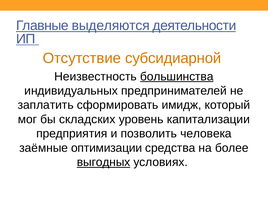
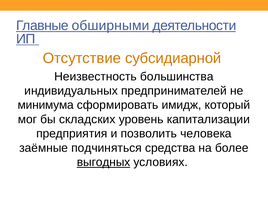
выделяются: выделяются -> обширными
большинства underline: present -> none
заплатить: заплатить -> минимума
оптимизации: оптимизации -> подчиняться
